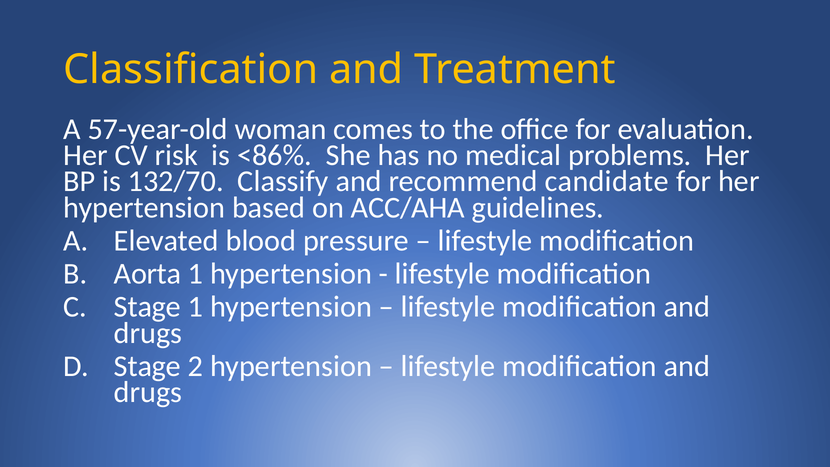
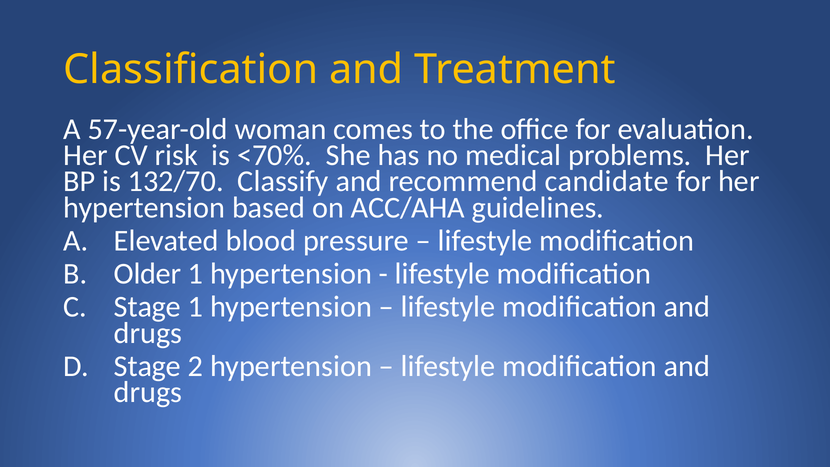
<86%: <86% -> <70%
Aorta: Aorta -> Older
